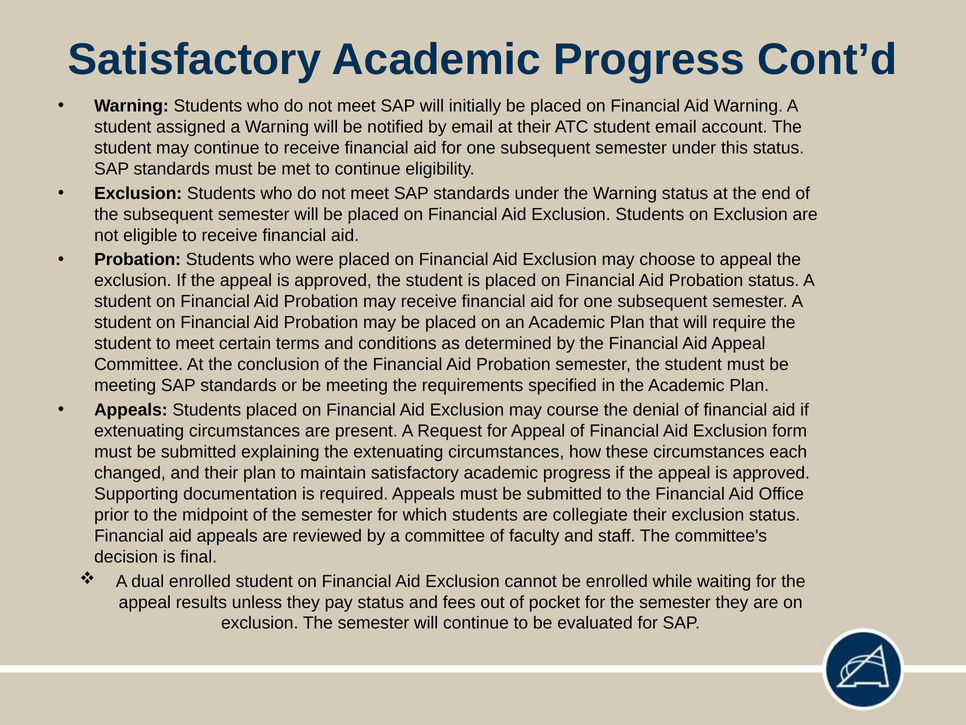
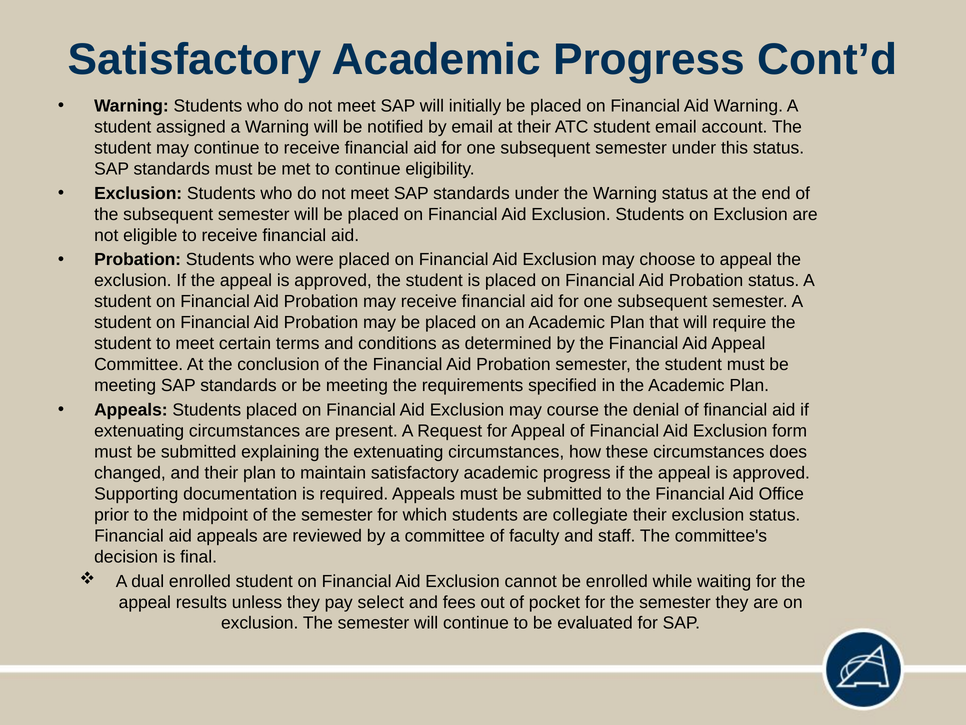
each: each -> does
pay status: status -> select
